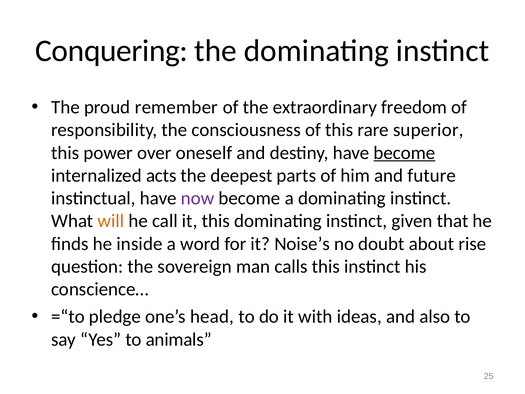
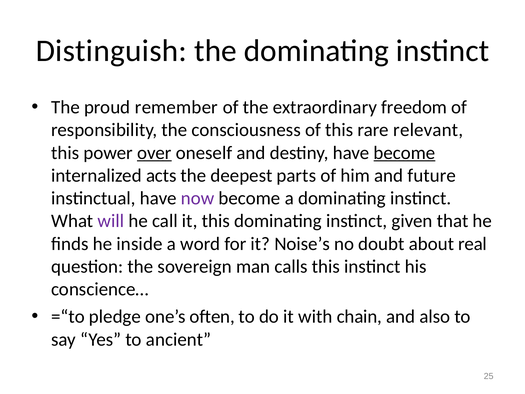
Conquering: Conquering -> Distinguish
superior: superior -> relevant
over underline: none -> present
will colour: orange -> purple
rise: rise -> real
head: head -> often
ideas: ideas -> chain
animals: animals -> ancient
